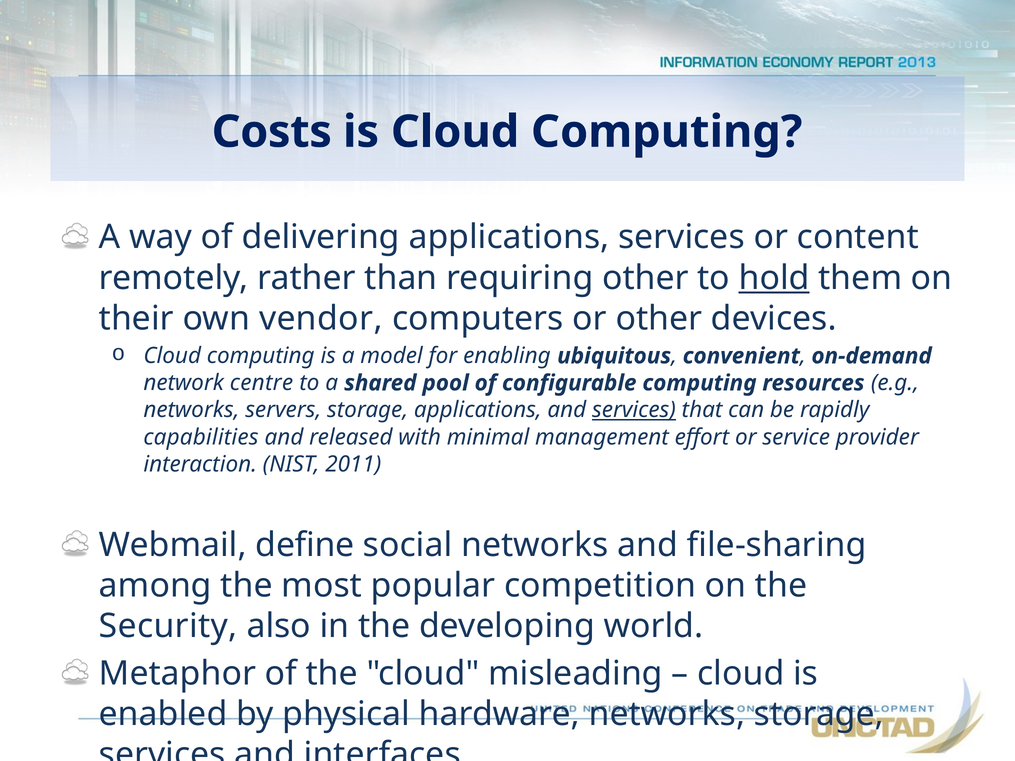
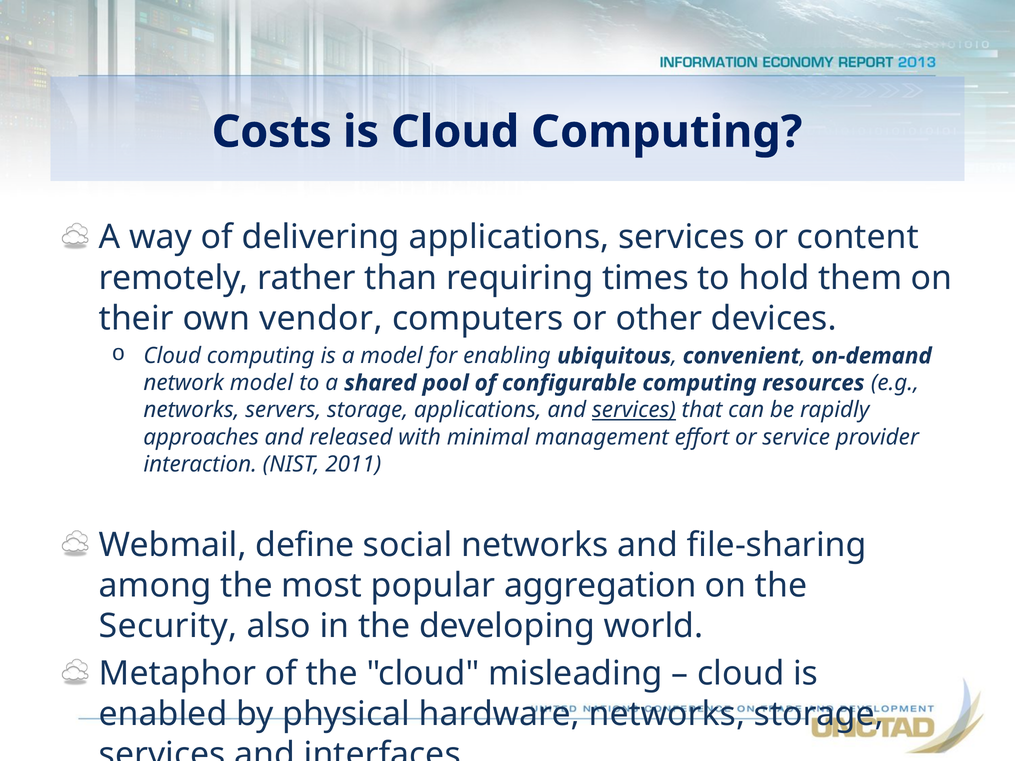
requiring other: other -> times
hold underline: present -> none
network centre: centre -> model
capabilities: capabilities -> approaches
competition: competition -> aggregation
